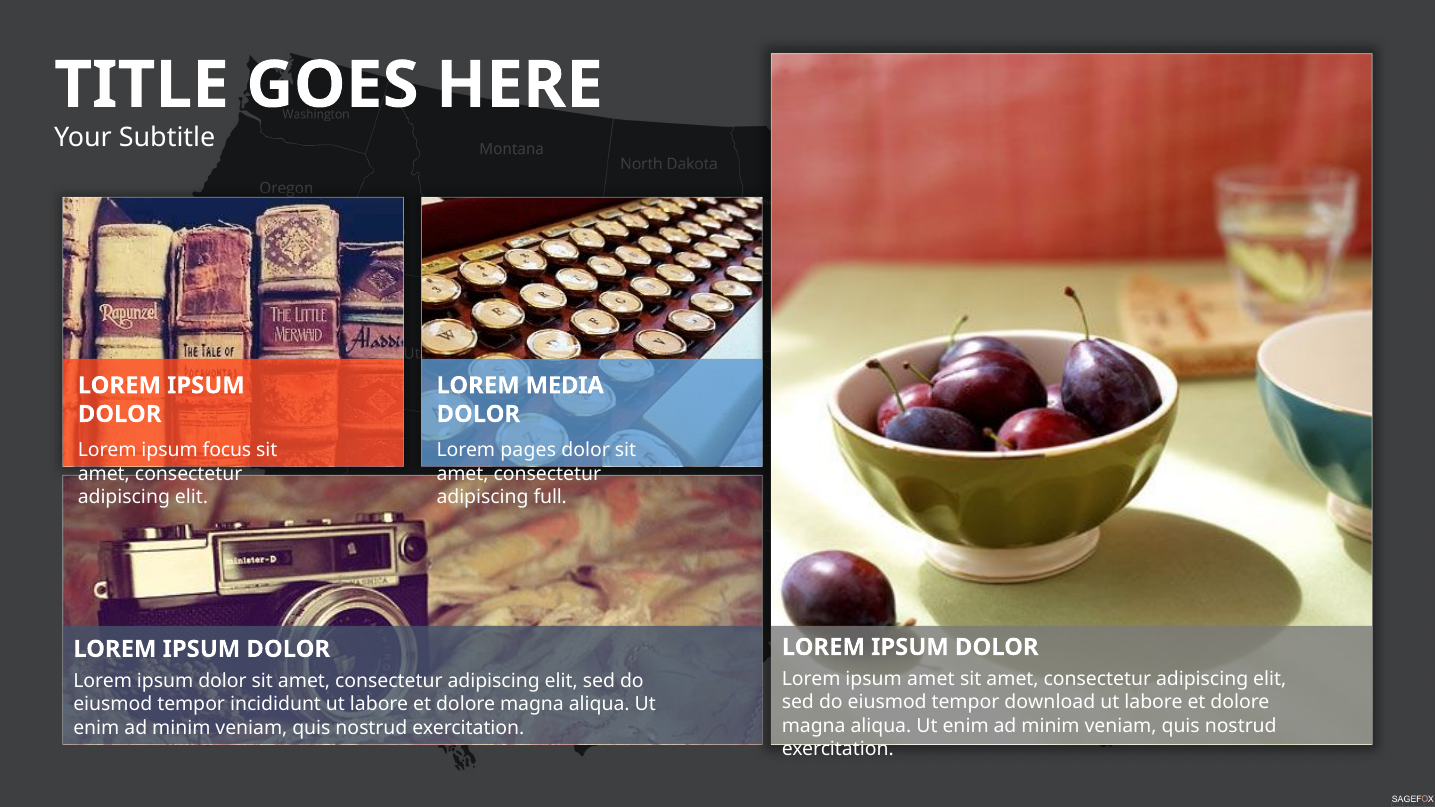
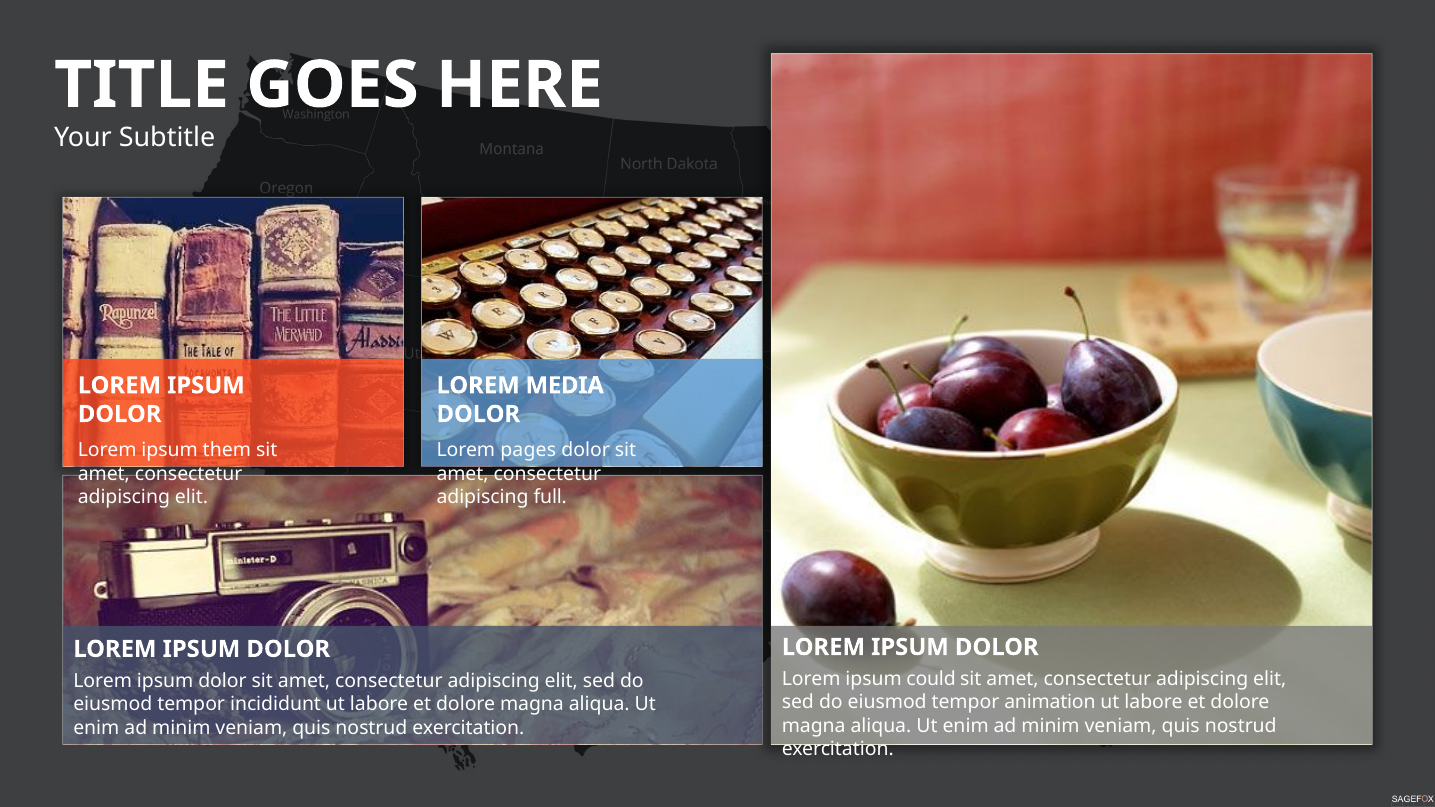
focus: focus -> them
ipsum amet: amet -> could
download: download -> animation
